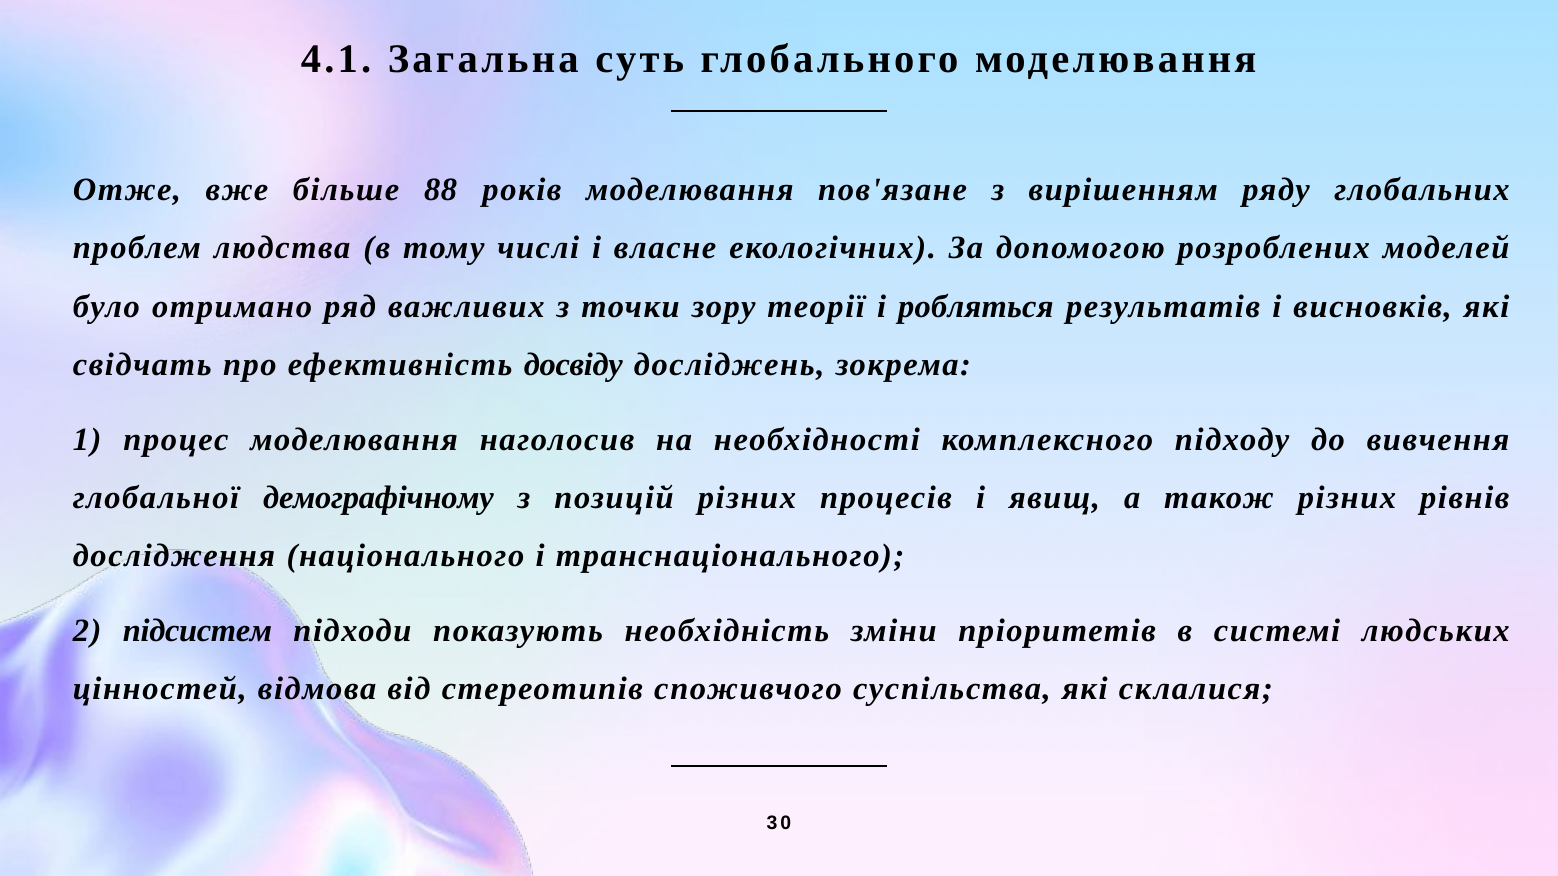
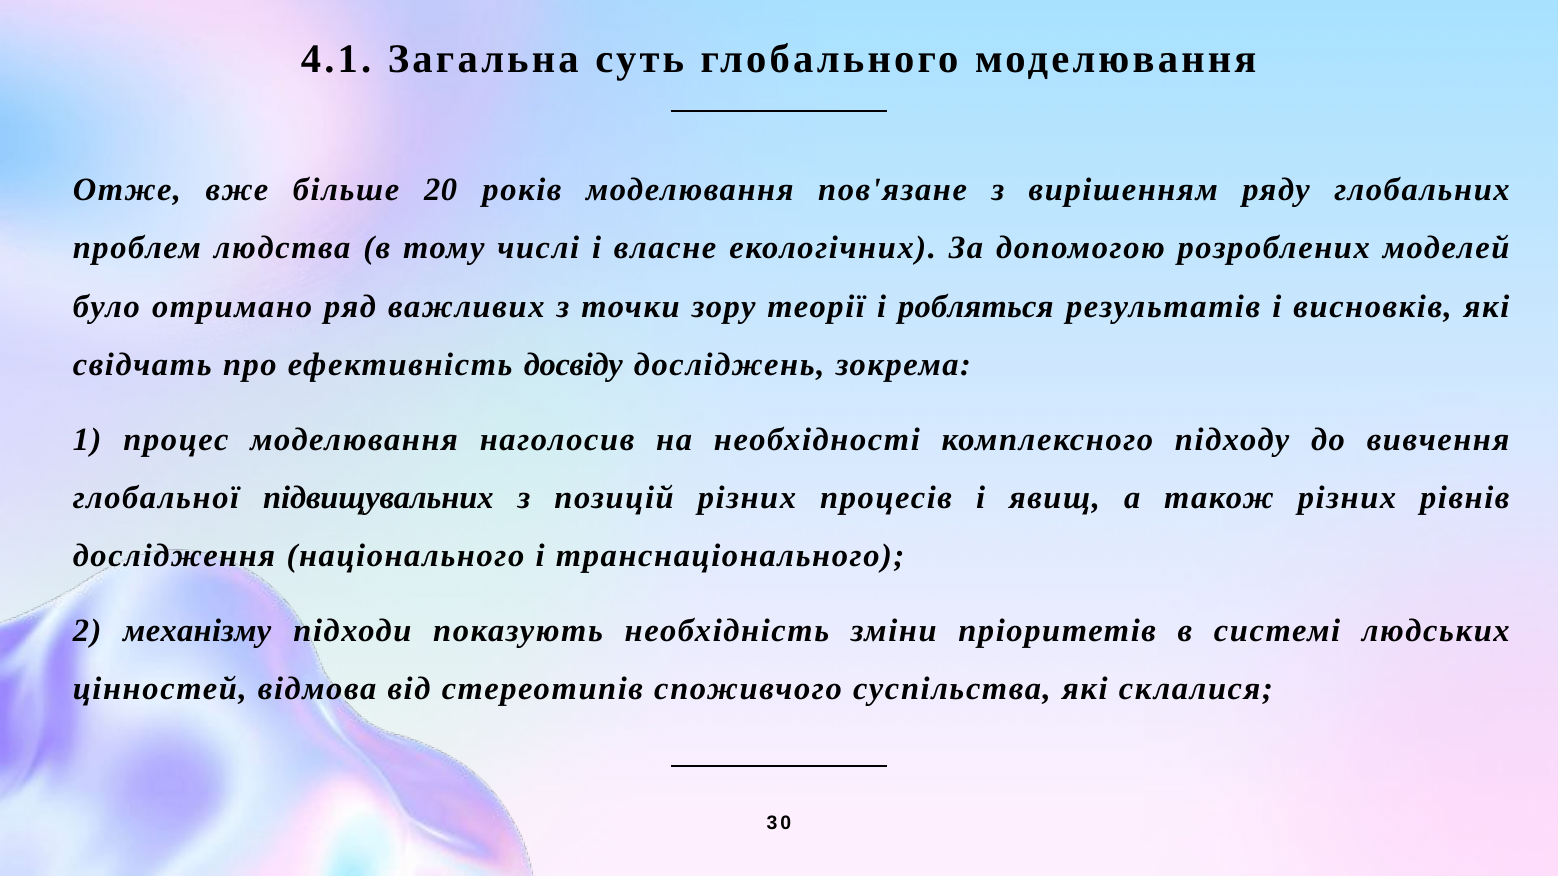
88: 88 -> 20
демографічному: демографічному -> підвищувальних
підсистем: підсистем -> механізму
